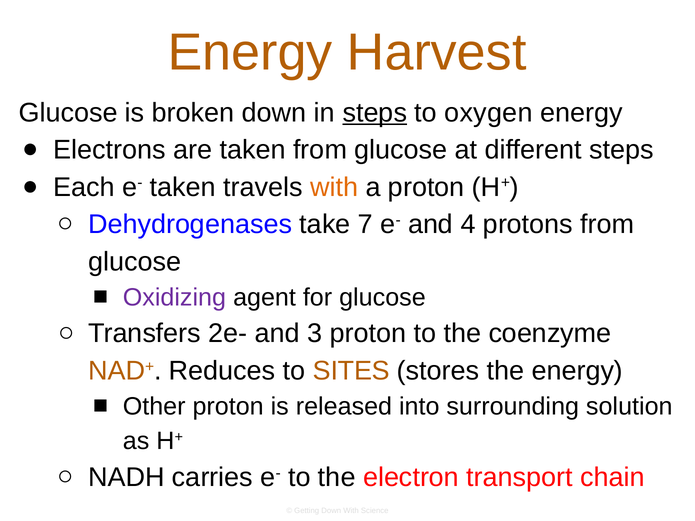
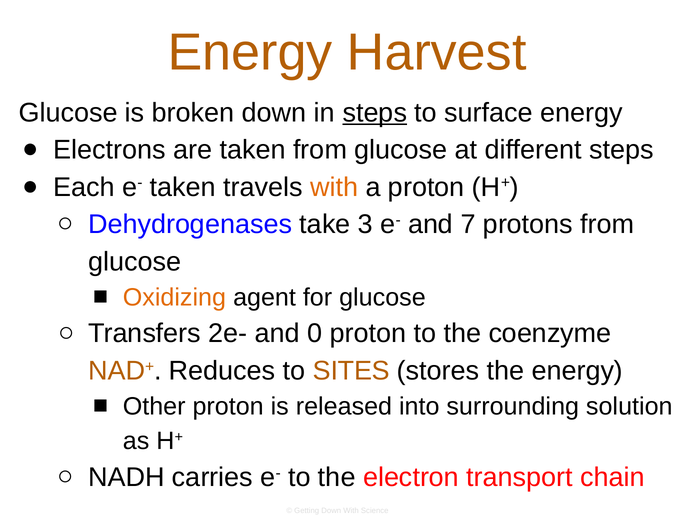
oxygen: oxygen -> surface
7: 7 -> 3
4: 4 -> 7
Oxidizing colour: purple -> orange
3: 3 -> 0
